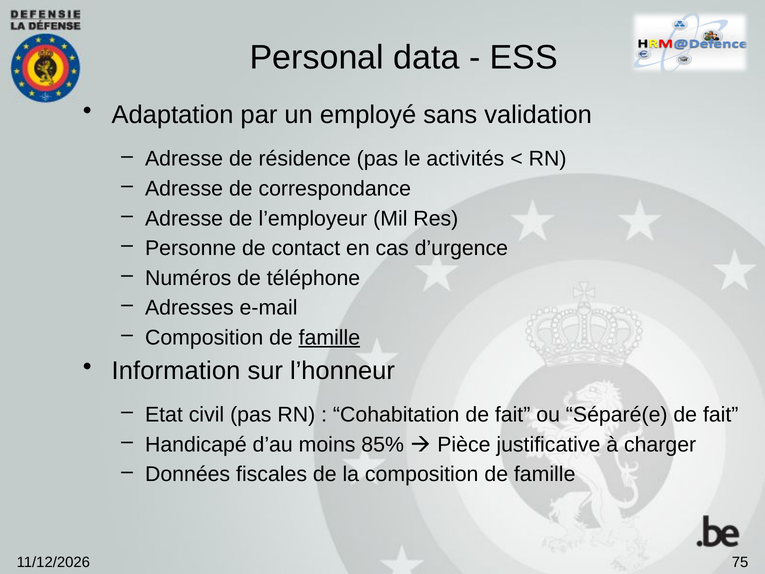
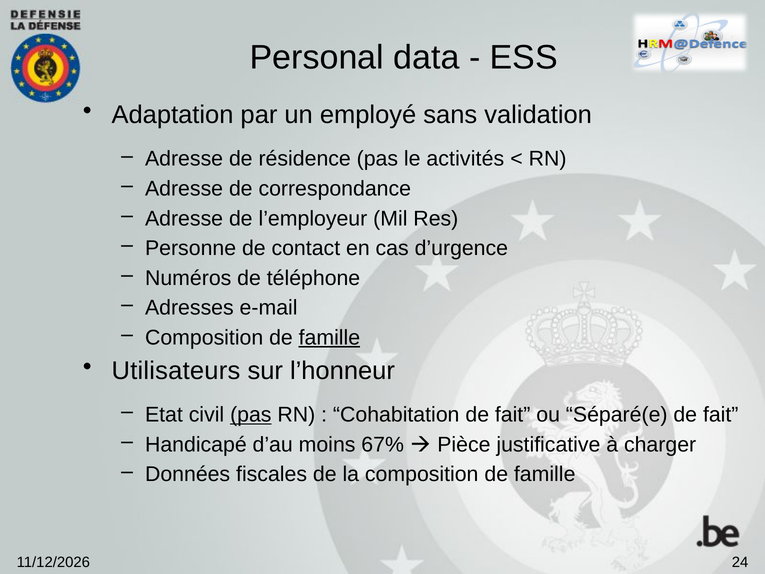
Information: Information -> Utilisateurs
pas at (251, 415) underline: none -> present
85%: 85% -> 67%
75: 75 -> 24
